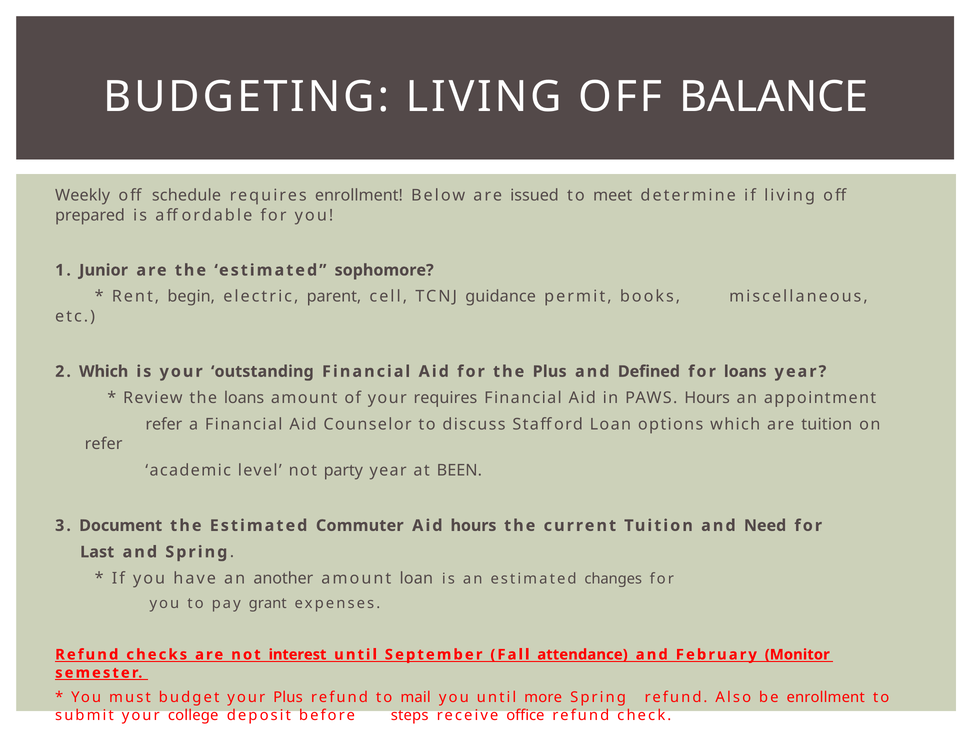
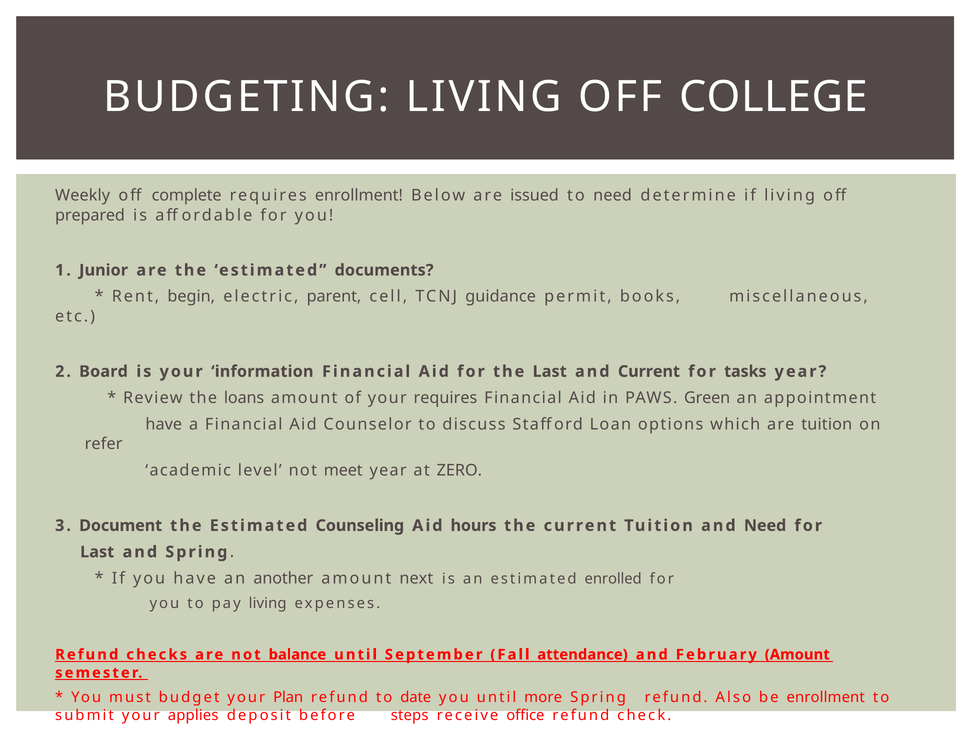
BALANCE: BALANCE -> COLLEGE
schedule: schedule -> complete
to meet: meet -> need
sophomore: sophomore -> documents
2 Which: Which -> Board
outstanding: outstanding -> information
the Plus: Plus -> Last
and Defined: Defined -> Current
for loans: loans -> tasks
PAWS Hours: Hours -> Green
refer at (164, 424): refer -> have
party: party -> meet
BEEN: BEEN -> ZERO
Commuter: Commuter -> Counseling
amount loan: loan -> next
changes: changes -> enrolled
pay grant: grant -> living
interest: interest -> balance
February Monitor: Monitor -> Amount
your Plus: Plus -> Plan
mail: mail -> date
college: college -> applies
